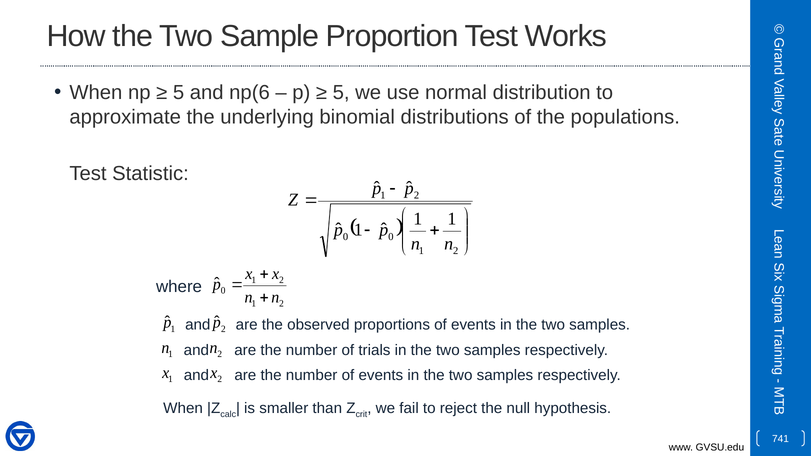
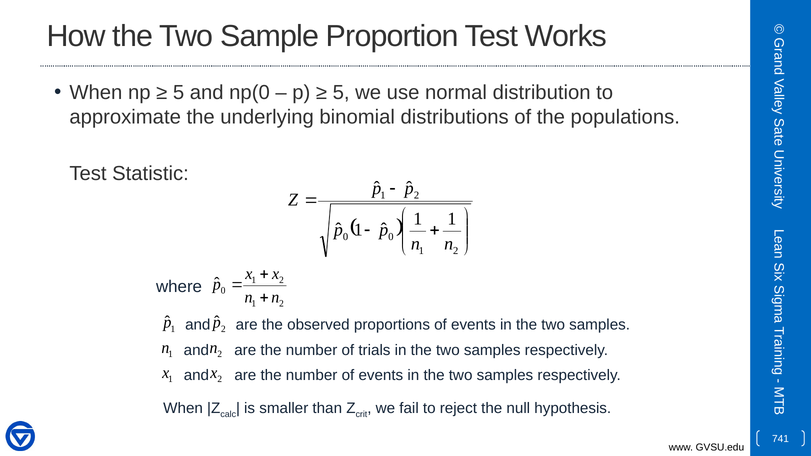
np(6: np(6 -> np(0
